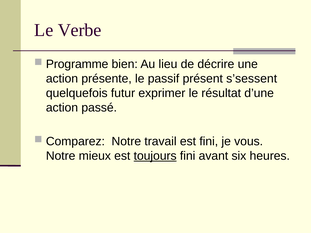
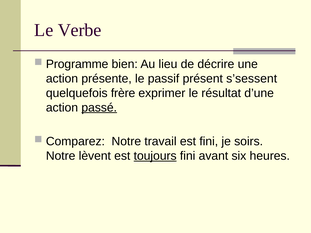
futur: futur -> frère
passé underline: none -> present
vous: vous -> soirs
mieux: mieux -> lèvent
